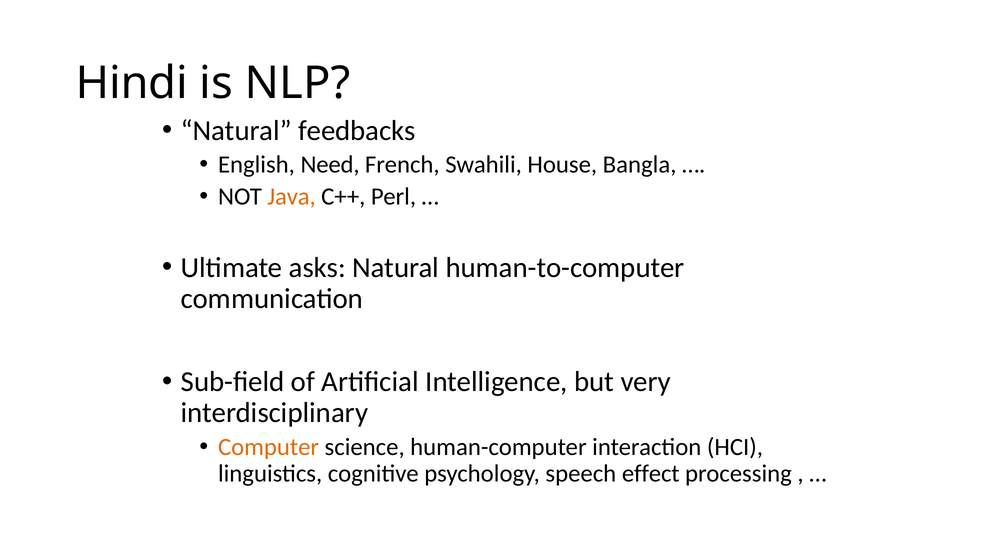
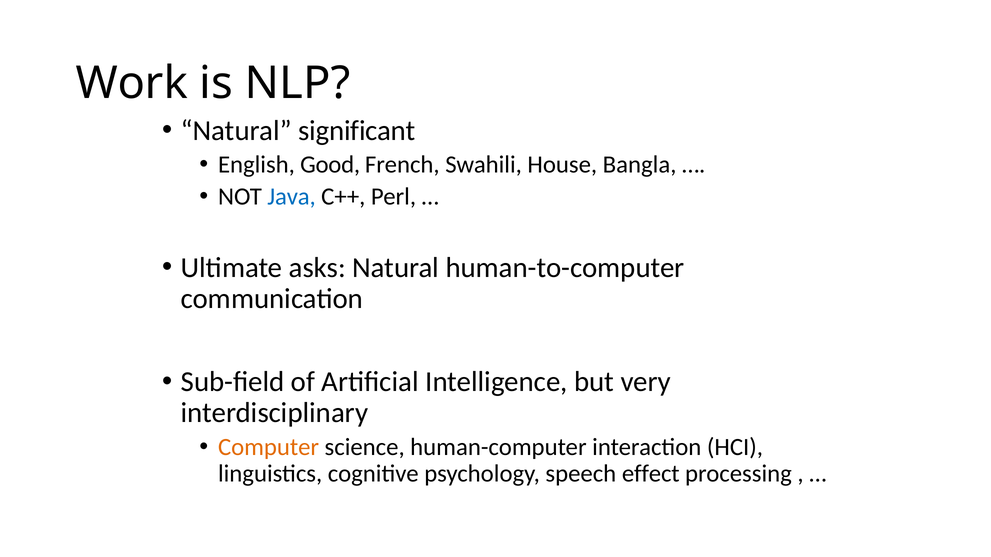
Hindi: Hindi -> Work
feedbacks: feedbacks -> significant
Need: Need -> Good
Java colour: orange -> blue
